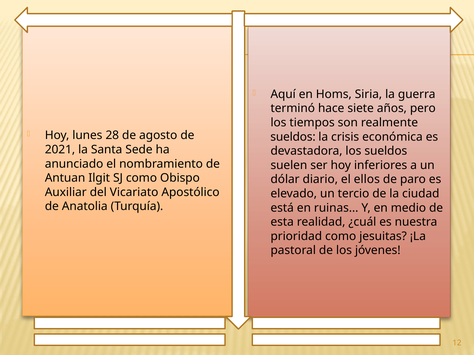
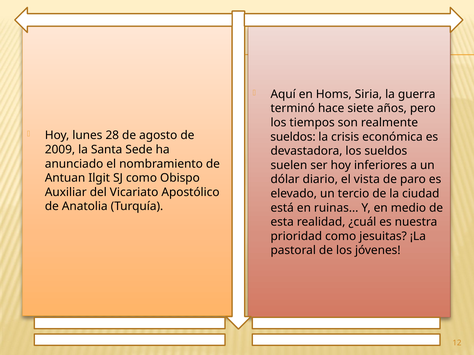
2021: 2021 -> 2009
ellos: ellos -> vista
